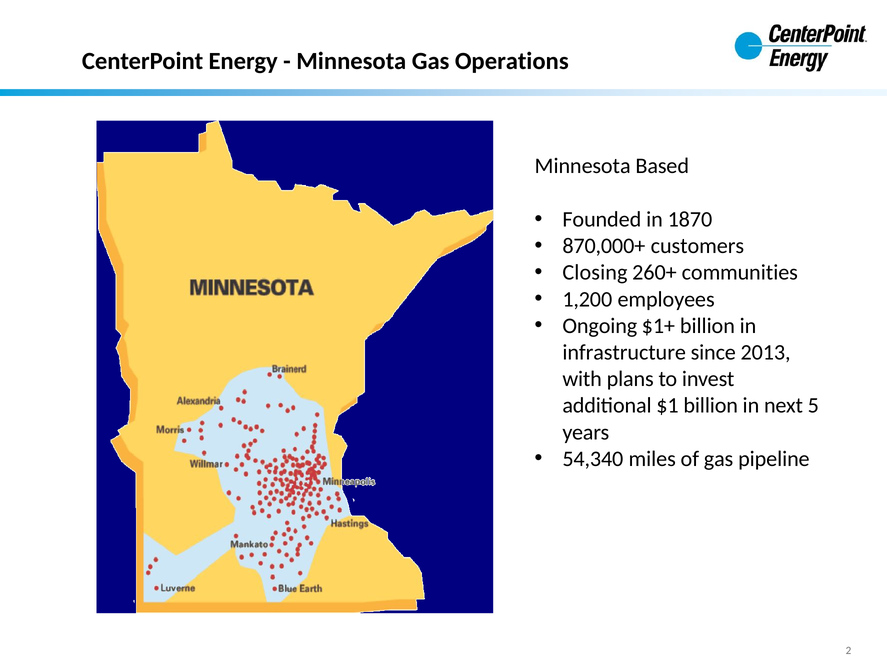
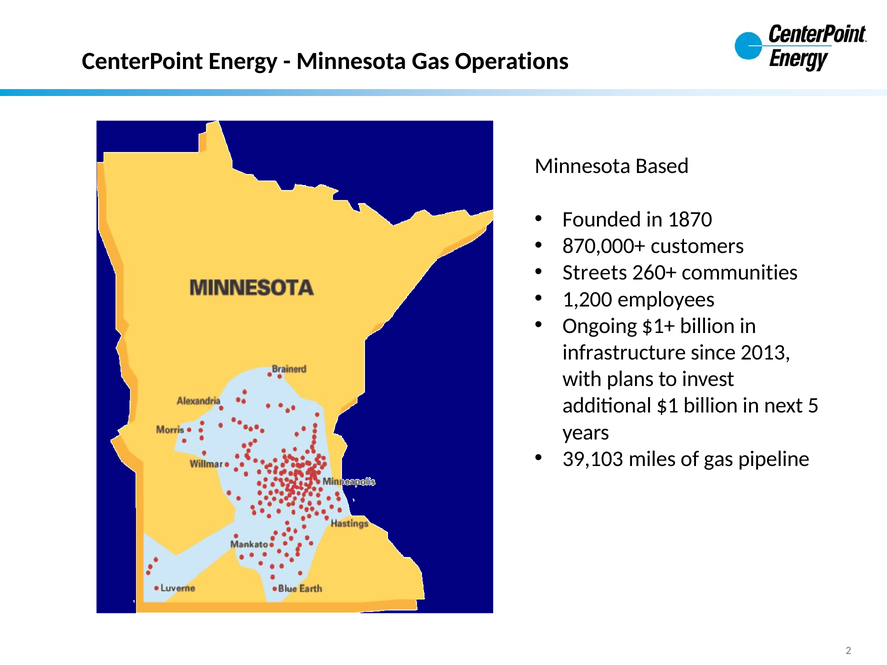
Closing: Closing -> Streets
54,340: 54,340 -> 39,103
